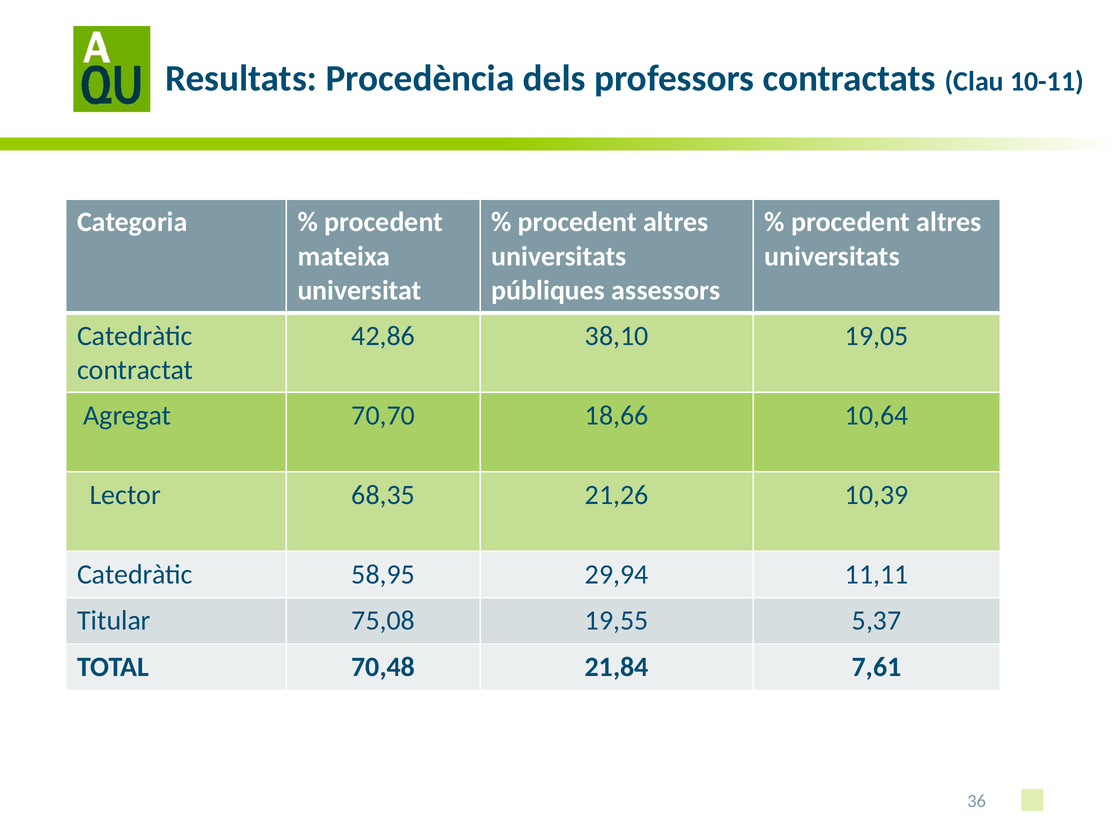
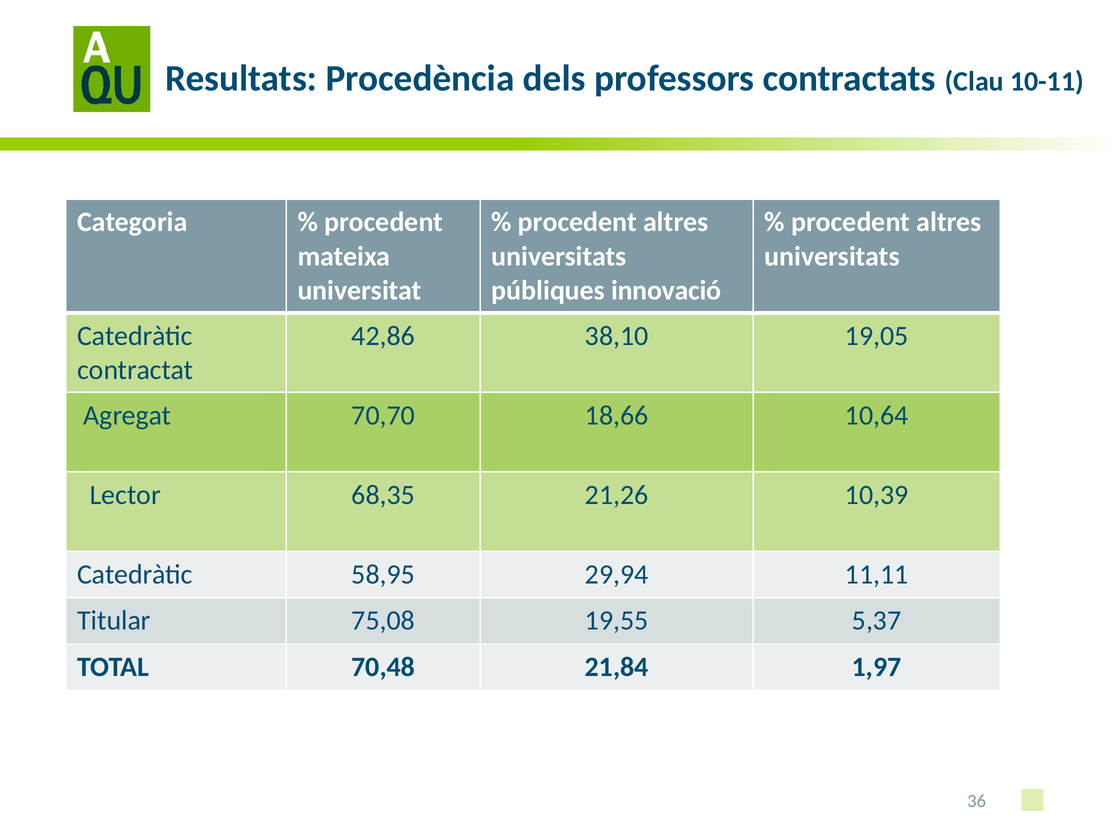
assessors: assessors -> innovació
7,61: 7,61 -> 1,97
